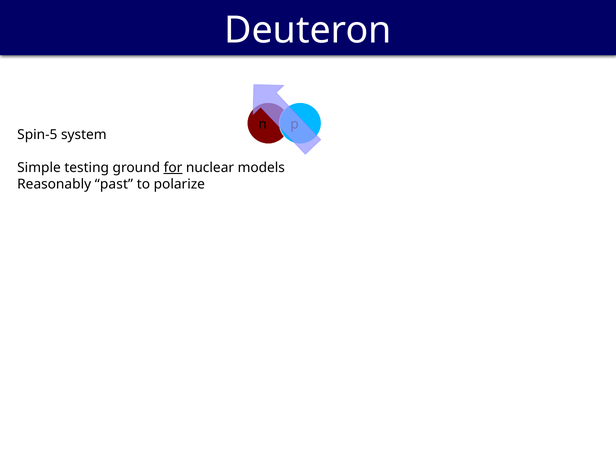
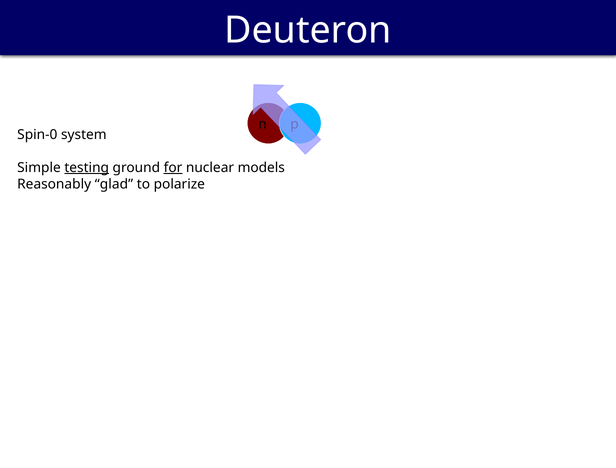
Spin-5: Spin-5 -> Spin-0
testing underline: none -> present
past: past -> glad
